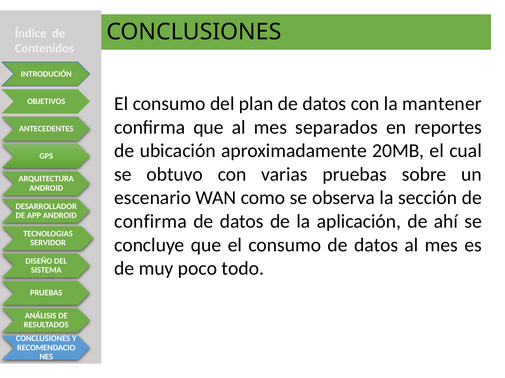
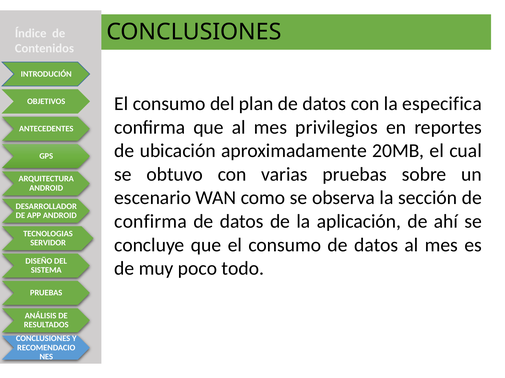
mantener: mantener -> especifica
separados: separados -> privilegios
